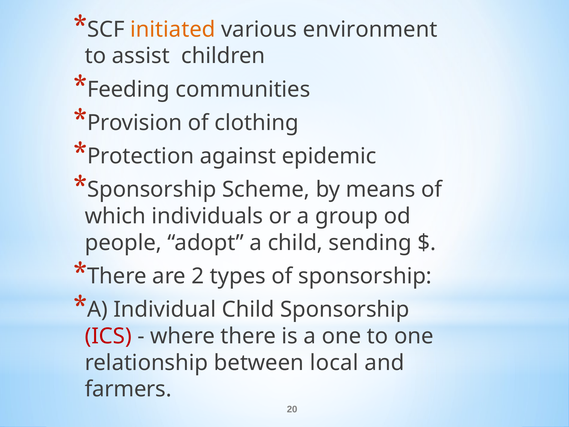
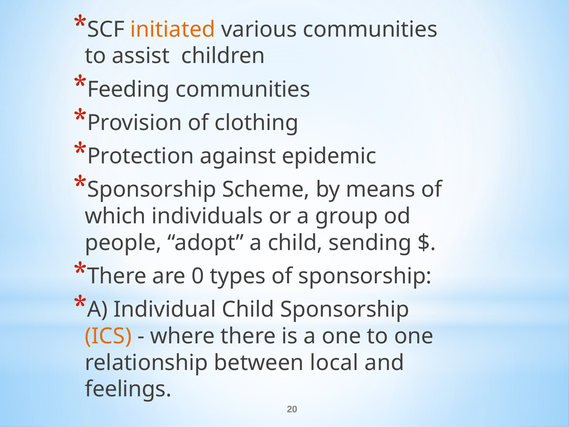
various environment: environment -> communities
2: 2 -> 0
ICS colour: red -> orange
farmers: farmers -> feelings
